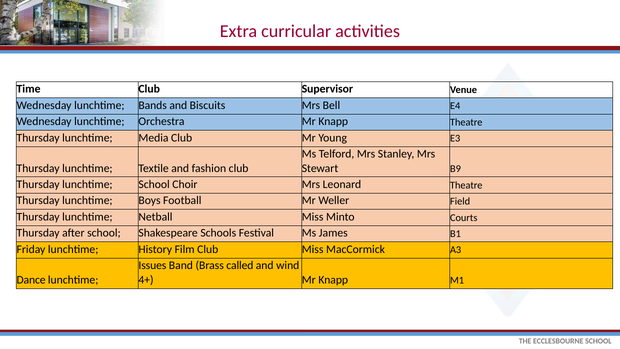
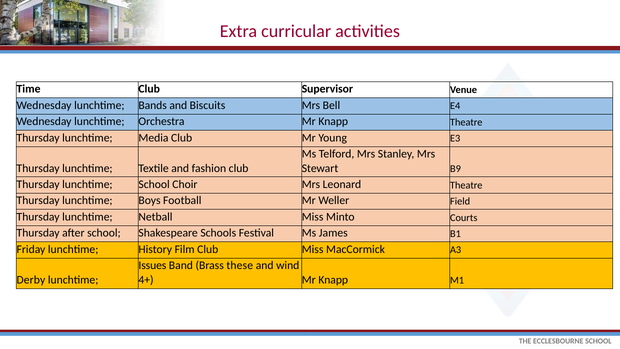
called: called -> these
Dance: Dance -> Derby
